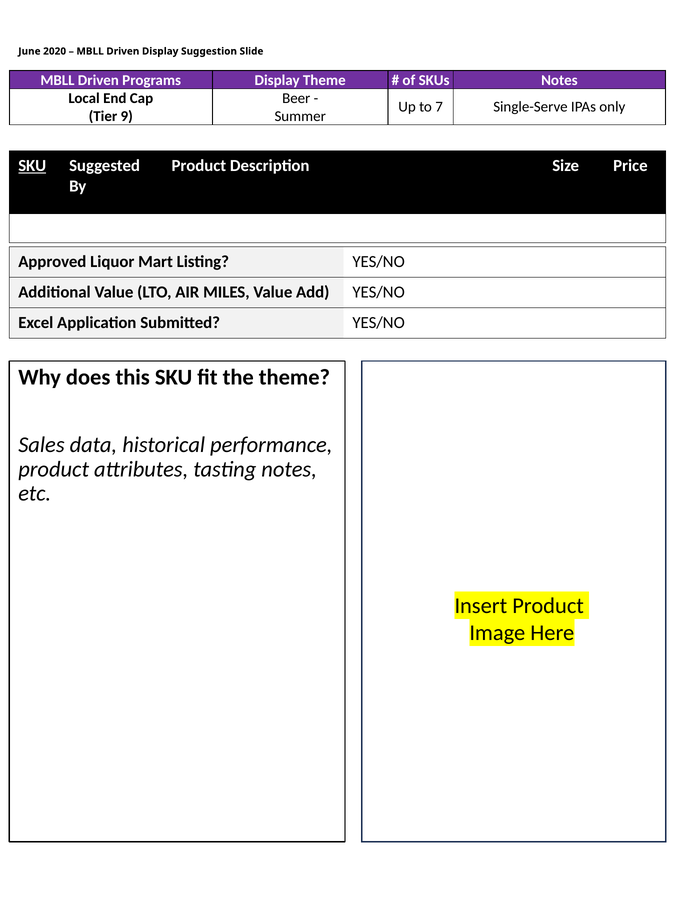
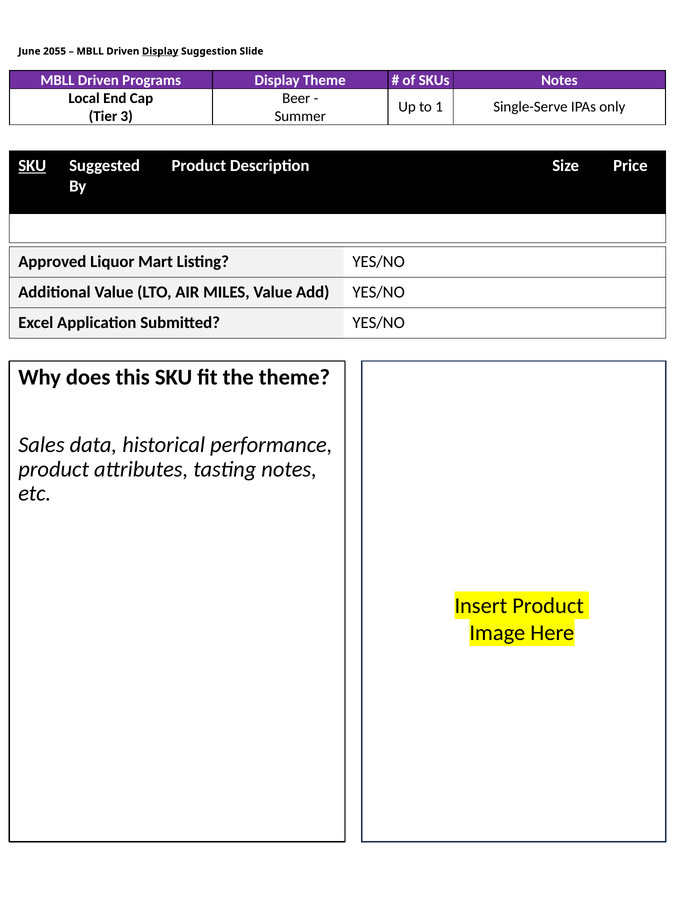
2020: 2020 -> 2055
Display at (160, 51) underline: none -> present
7: 7 -> 1
9: 9 -> 3
